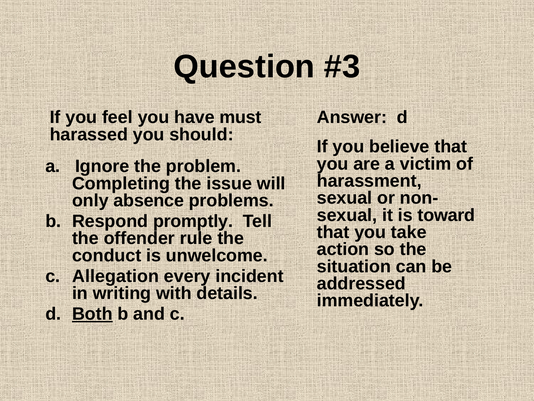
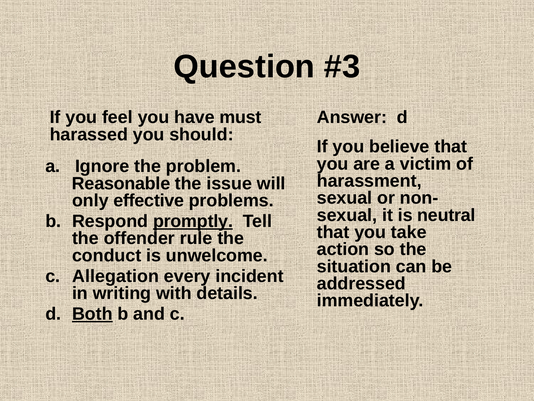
Completing: Completing -> Reasonable
absence: absence -> effective
toward: toward -> neutral
promptly underline: none -> present
